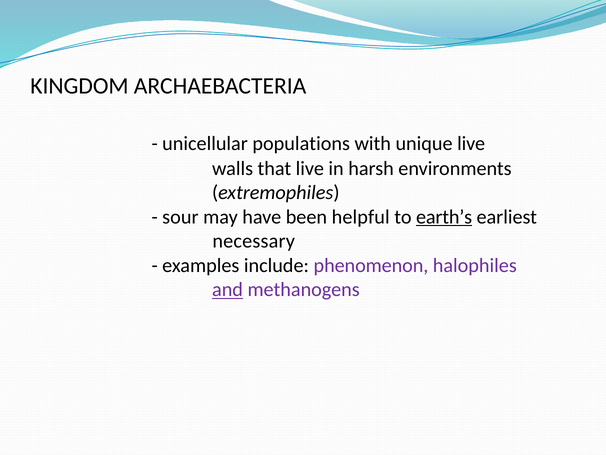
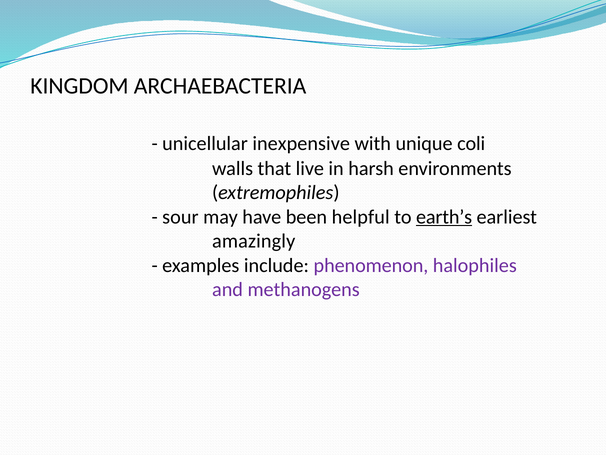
populations: populations -> inexpensive
unique live: live -> coli
necessary: necessary -> amazingly
and underline: present -> none
